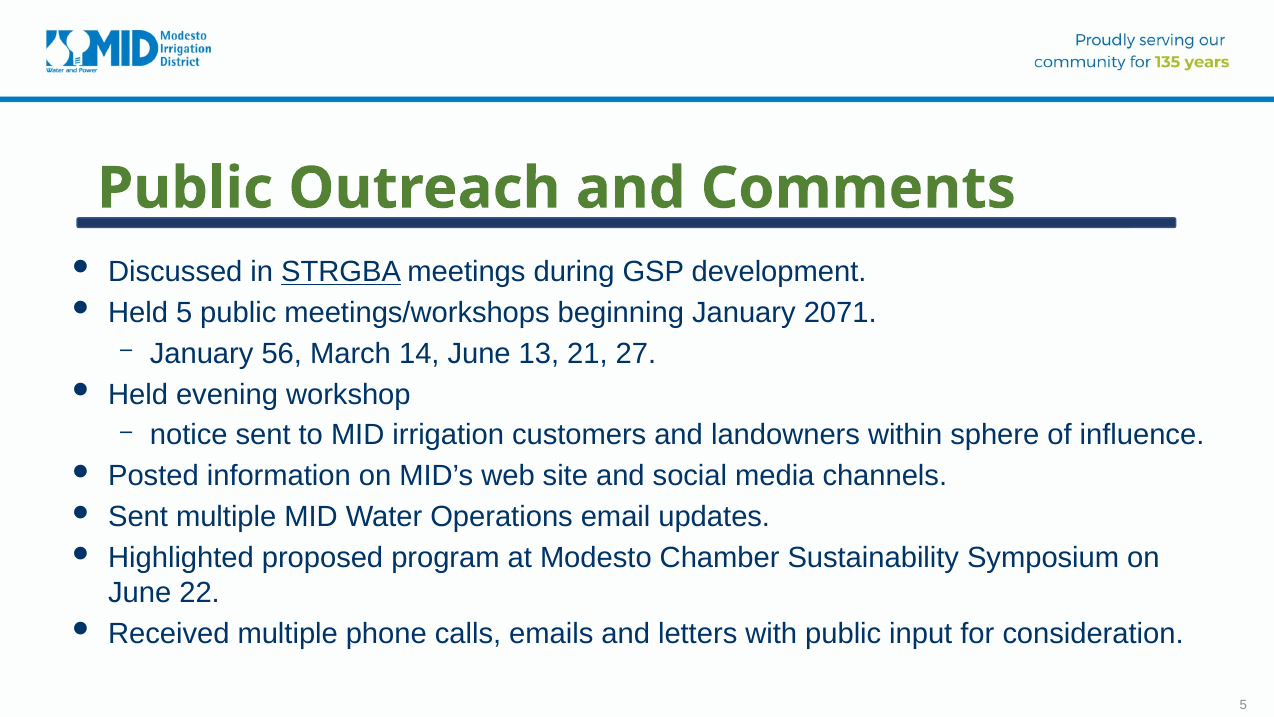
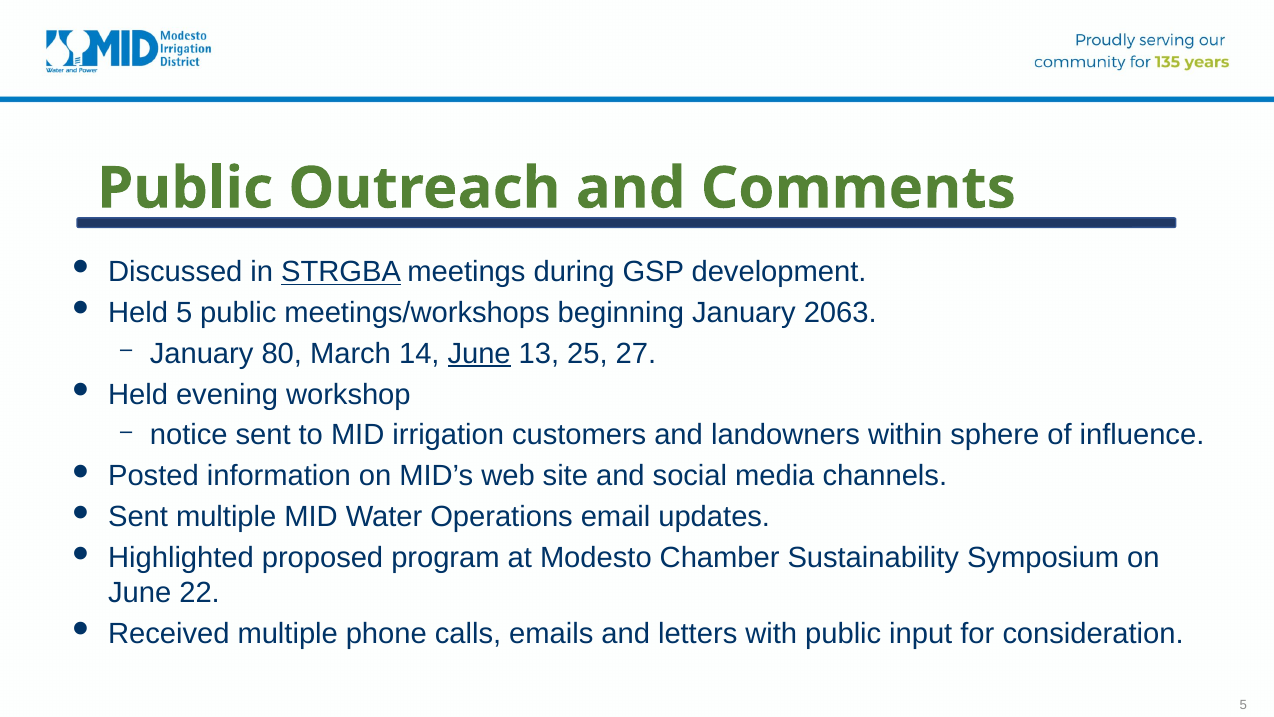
2071: 2071 -> 2063
56: 56 -> 80
June at (479, 353) underline: none -> present
21: 21 -> 25
